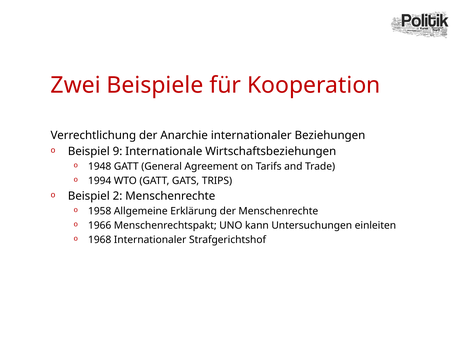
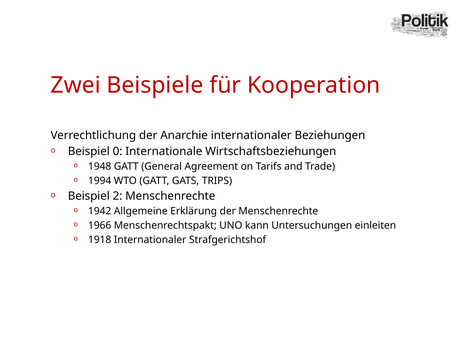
9: 9 -> 0
1958: 1958 -> 1942
1968: 1968 -> 1918
